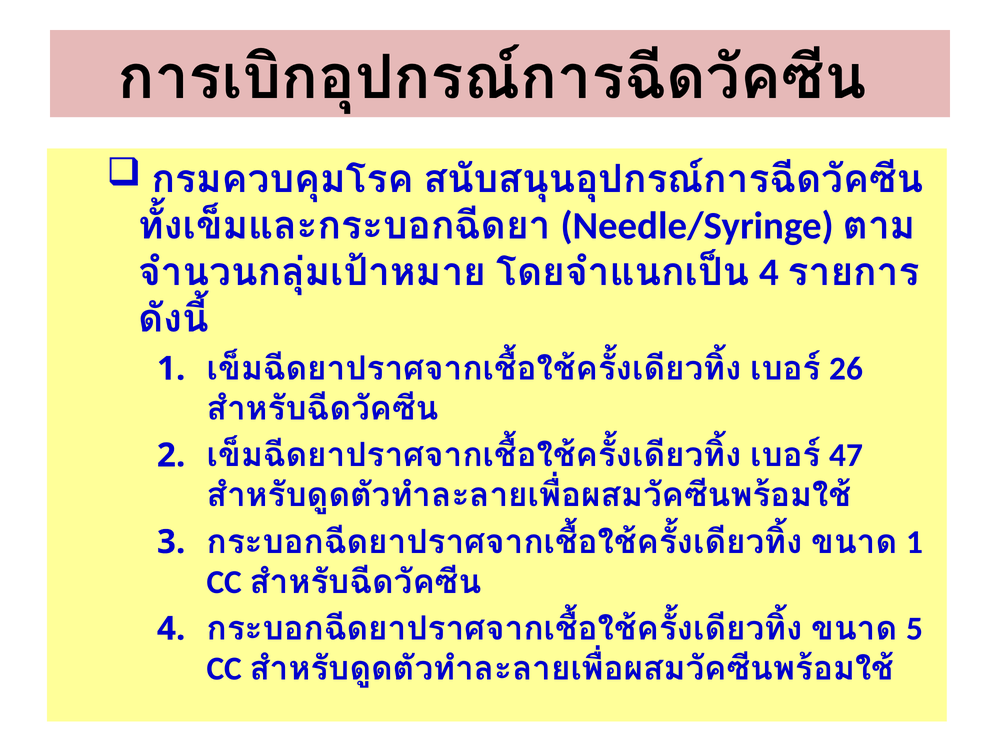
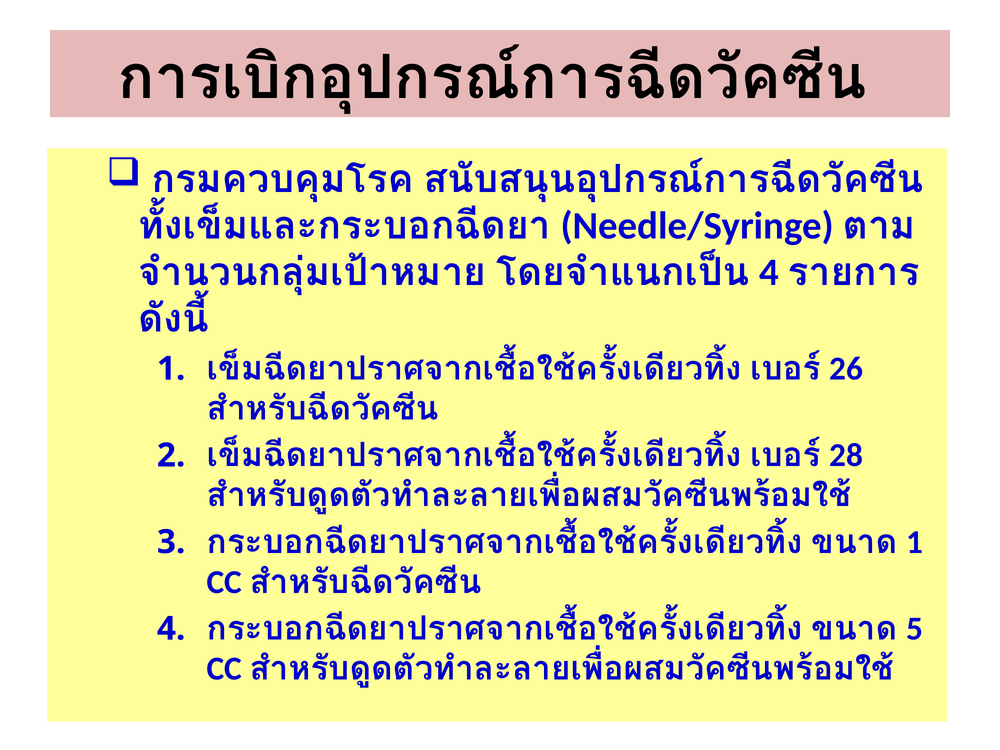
47: 47 -> 28
